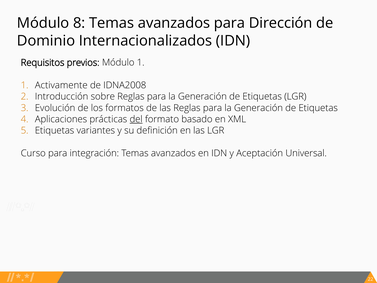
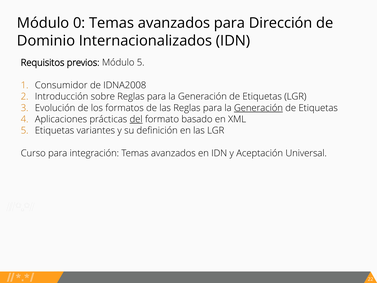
8: 8 -> 0
Módulo 1: 1 -> 5
Activamente: Activamente -> Consumidor
Generación at (258, 108) underline: none -> present
